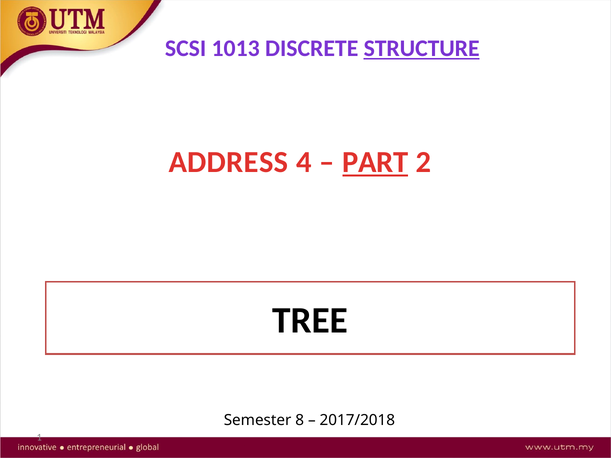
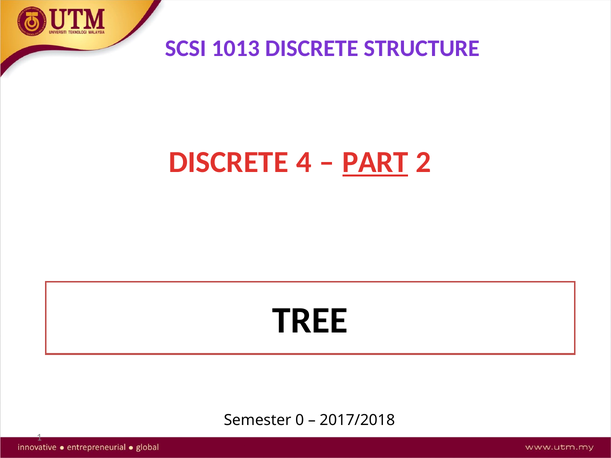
STRUCTURE underline: present -> none
ADDRESS at (228, 162): ADDRESS -> DISCRETE
8: 8 -> 0
